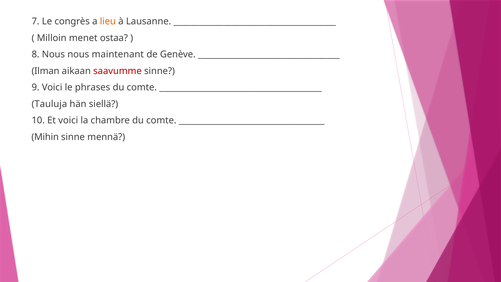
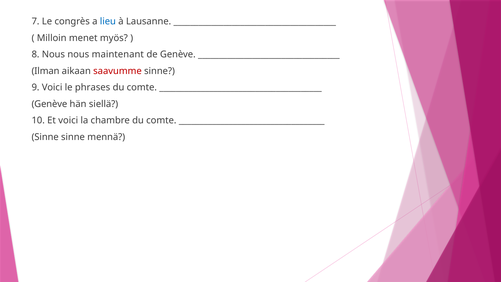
lieu colour: orange -> blue
ostaa: ostaa -> myös
Tauluja at (49, 104): Tauluja -> Genève
Mihin at (45, 137): Mihin -> Sinne
